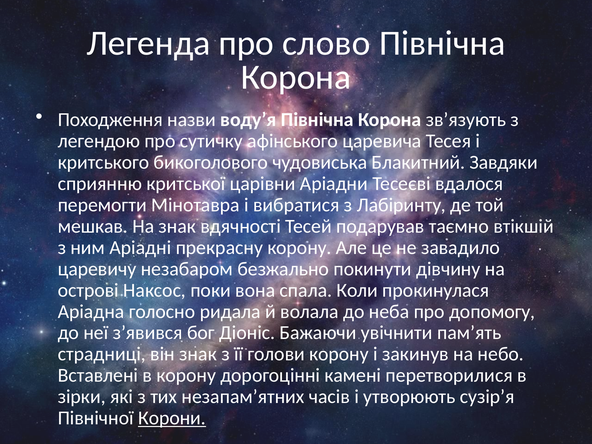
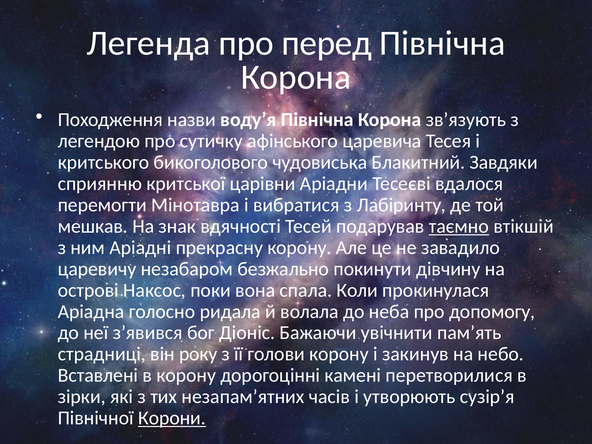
слово: слово -> перед
таємно underline: none -> present
він знак: знак -> року
